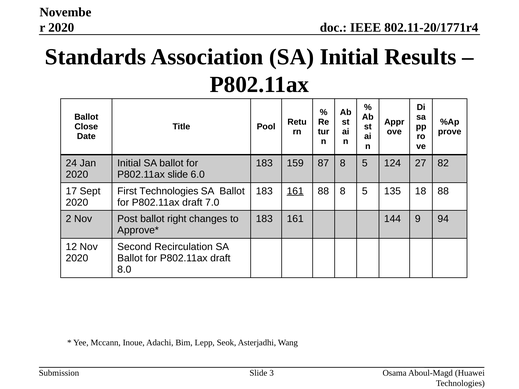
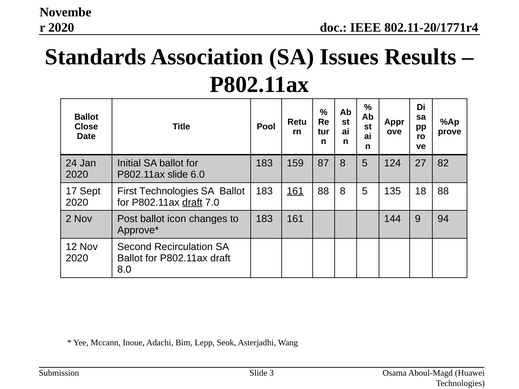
SA Initial: Initial -> Issues
draft at (192, 202) underline: none -> present
right: right -> icon
